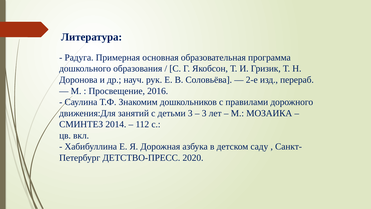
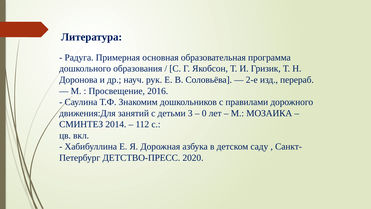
3 at (204, 113): 3 -> 0
